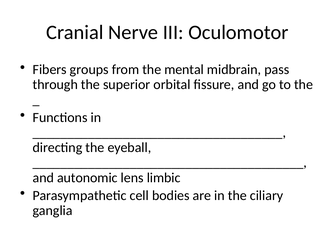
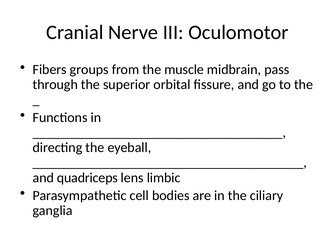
mental: mental -> muscle
autonomic: autonomic -> quadriceps
